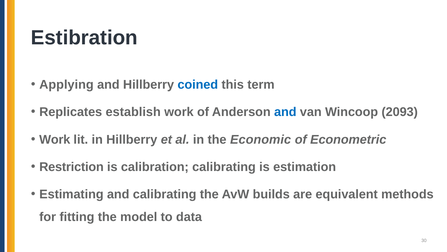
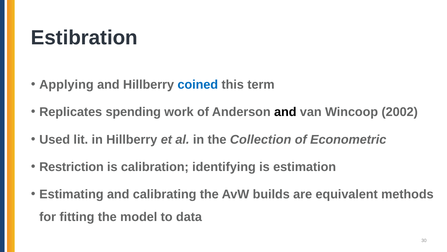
establish: establish -> spending
and at (285, 112) colour: blue -> black
2093: 2093 -> 2002
Work at (55, 139): Work -> Used
Economic: Economic -> Collection
calibration calibrating: calibrating -> identifying
